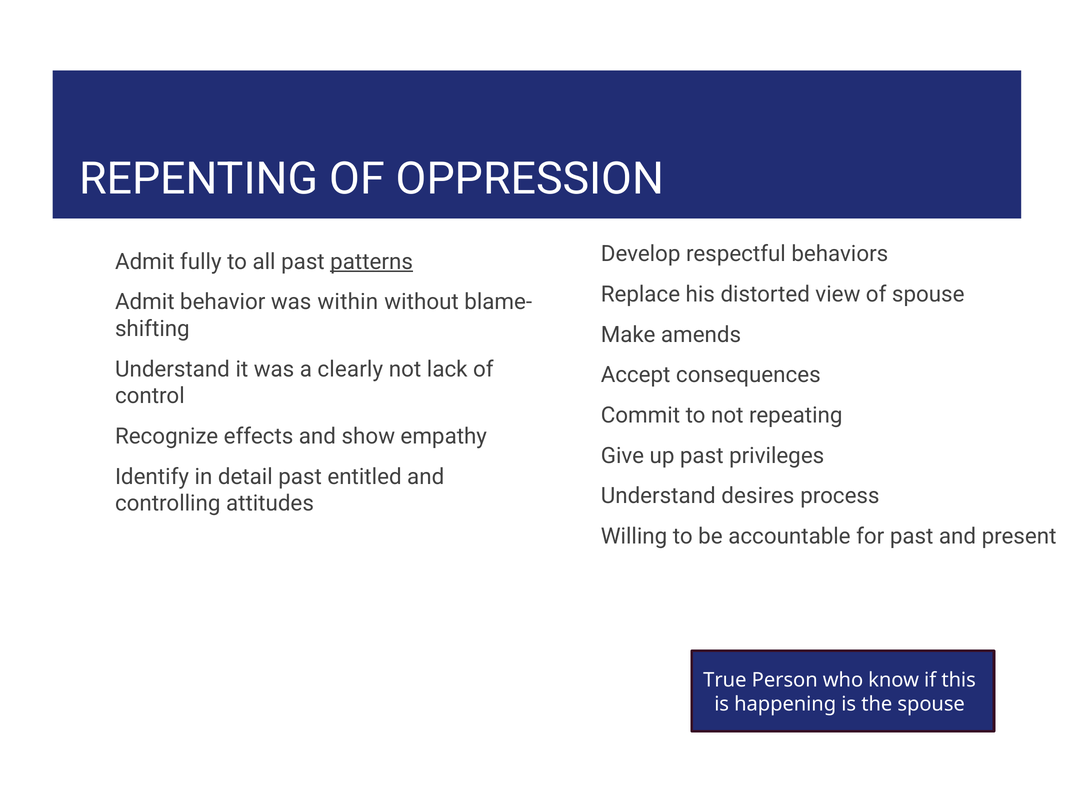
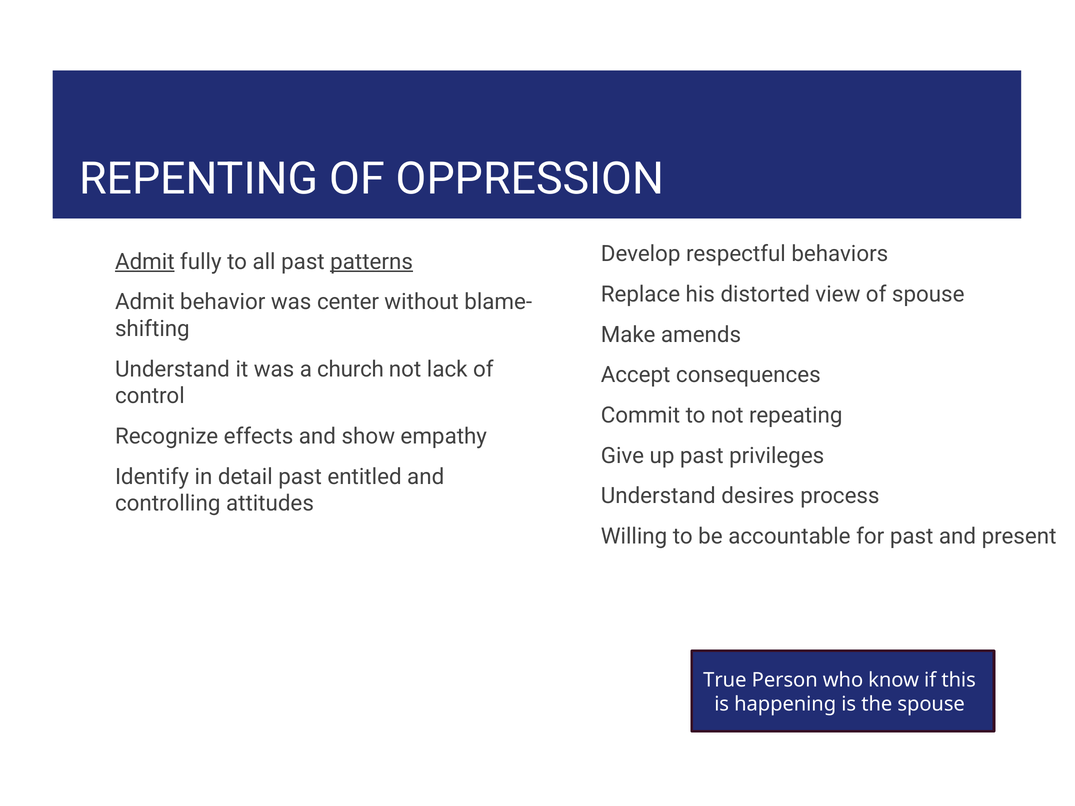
Admit at (145, 262) underline: none -> present
within: within -> center
clearly: clearly -> church
